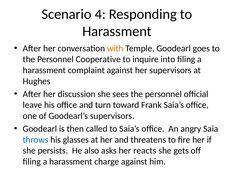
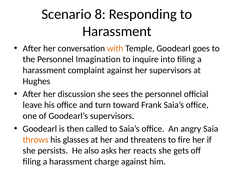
4: 4 -> 8
Cooperative: Cooperative -> Imagination
throws colour: blue -> orange
